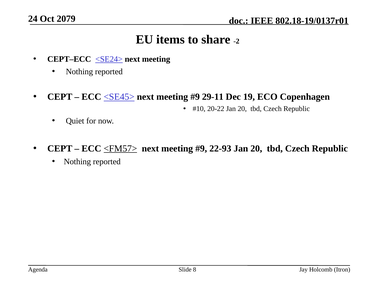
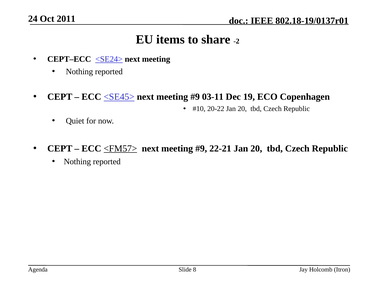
2079: 2079 -> 2011
29-11: 29-11 -> 03-11
22-93: 22-93 -> 22-21
